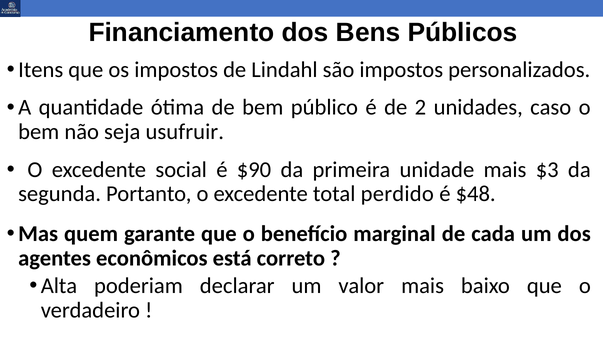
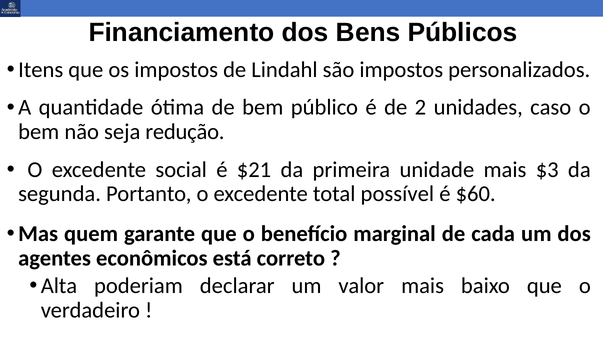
usufruir: usufruir -> redução
$90: $90 -> $21
perdido: perdido -> possível
$48: $48 -> $60
